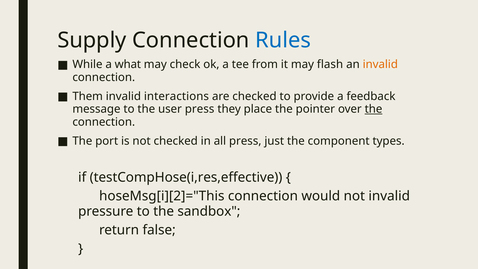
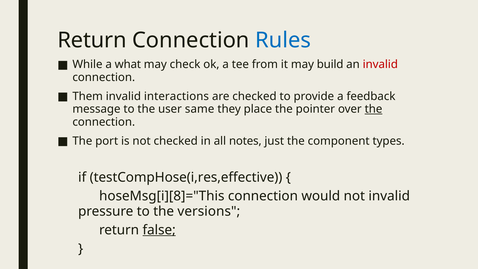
Supply at (92, 40): Supply -> Return
flash: flash -> build
invalid at (380, 64) colour: orange -> red
user press: press -> same
all press: press -> notes
hoseMsg[i][2]="This: hoseMsg[i][2]="This -> hoseMsg[i][8]="This
sandbox: sandbox -> versions
false underline: none -> present
